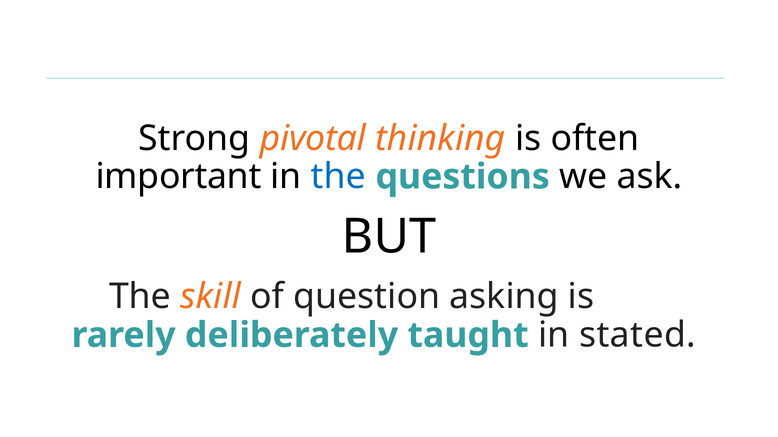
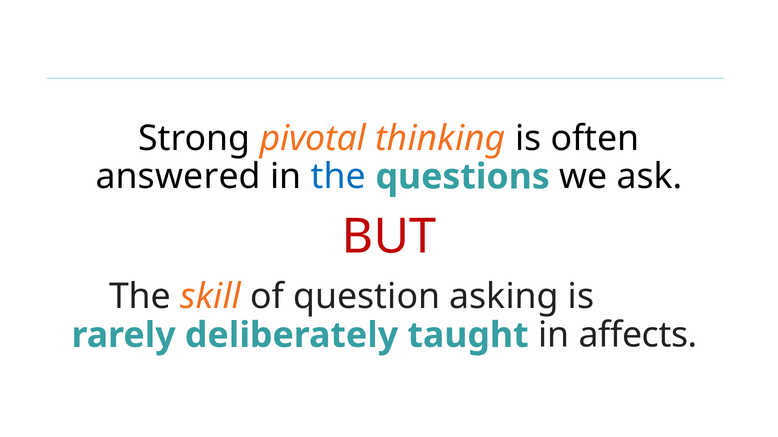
important: important -> answered
BUT colour: black -> red
stated: stated -> affects
